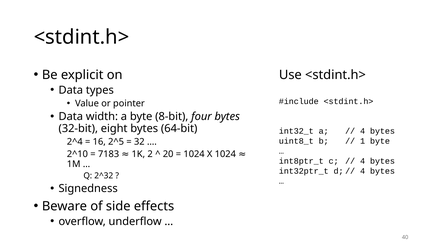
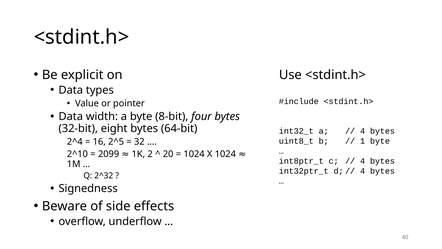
7183: 7183 -> 2099
